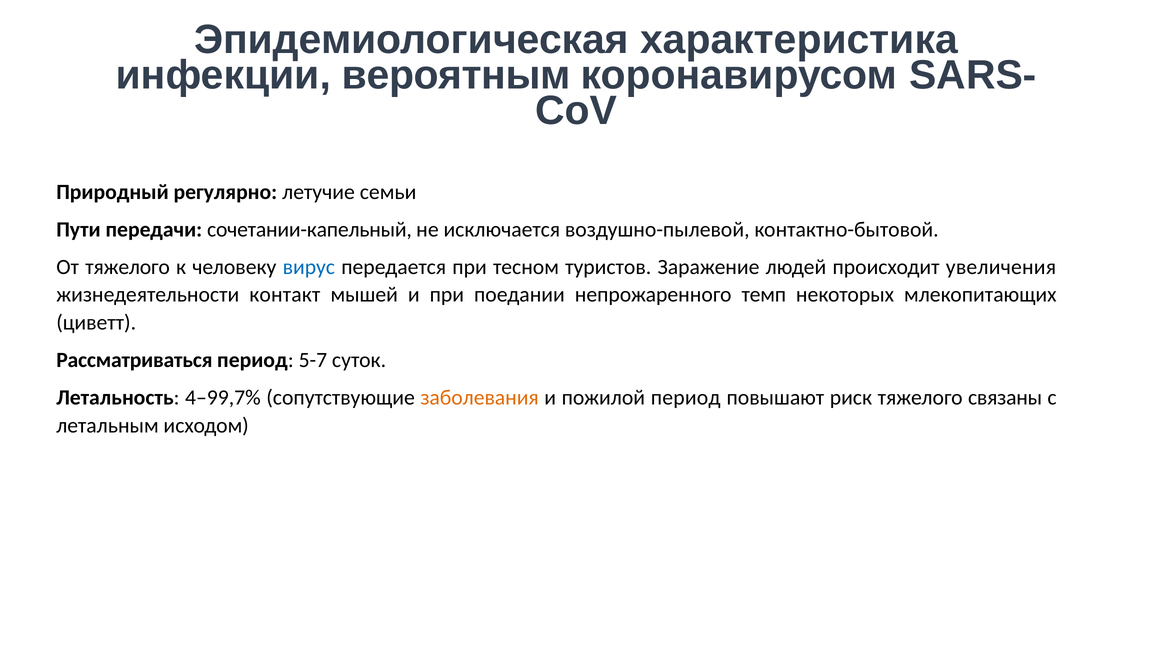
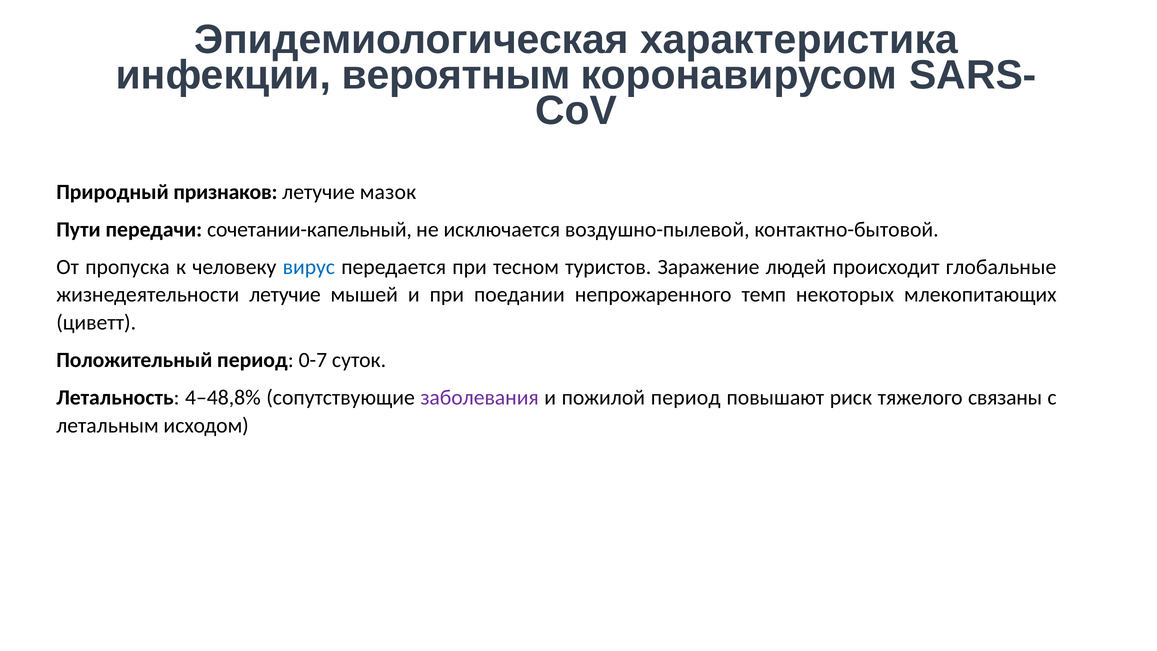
регулярно: регулярно -> признаков
семьи: семьи -> мазок
От тяжелого: тяжелого -> пропуска
увеличения: увеличения -> глобальные
жизнедеятельности контакт: контакт -> летучие
Рассматриваться: Рассматриваться -> Положительный
5-7: 5-7 -> 0-7
4–99,7%: 4–99,7% -> 4–48,8%
заболевания colour: orange -> purple
